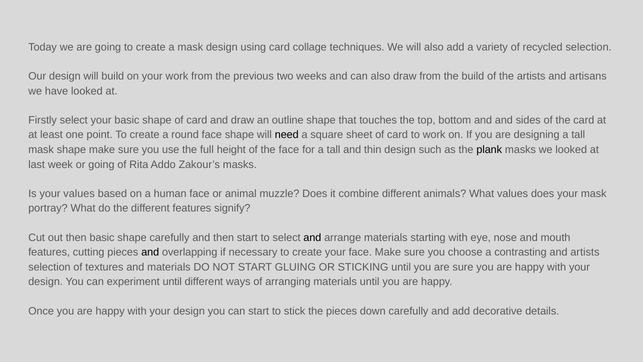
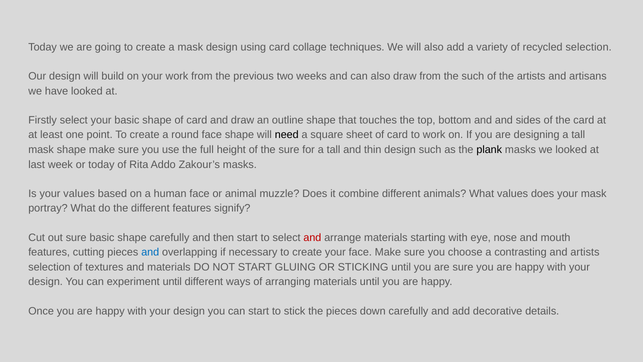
the build: build -> such
the face: face -> sure
or going: going -> today
out then: then -> sure
and at (312, 237) colour: black -> red
and at (150, 252) colour: black -> blue
